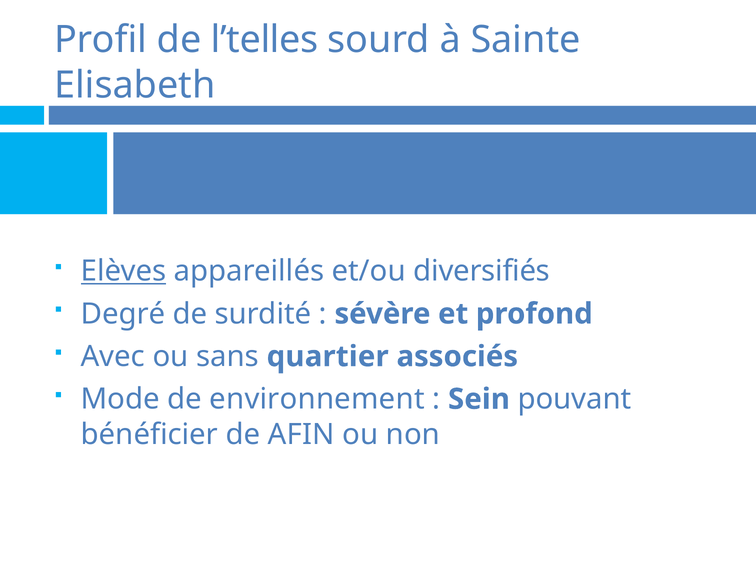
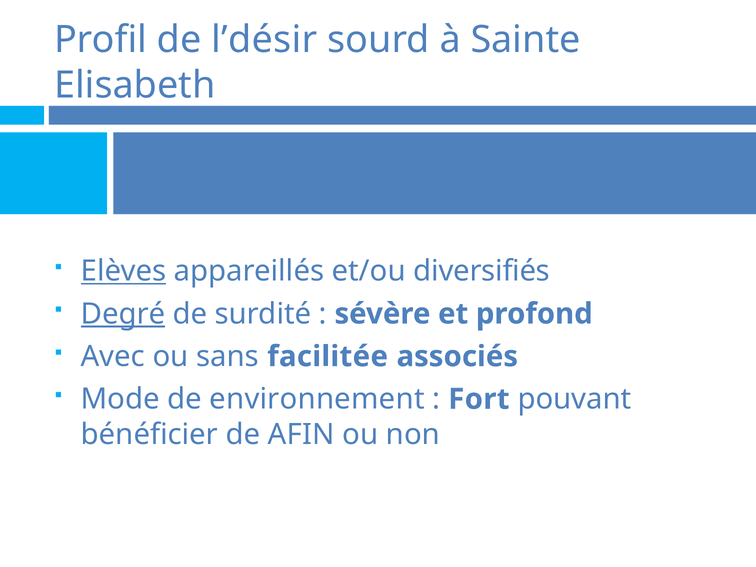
l’telles: l’telles -> l’désir
Degré underline: none -> present
quartier: quartier -> facilitée
Sein: Sein -> Fort
